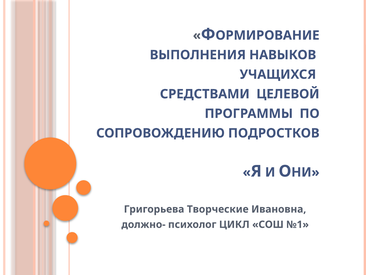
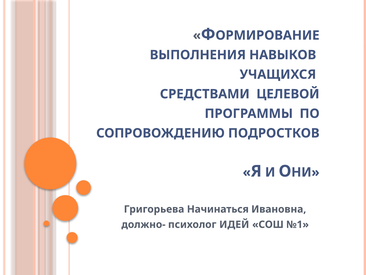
Творческие: Творческие -> Начинаться
ЦИКЛ: ЦИКЛ -> ИДЕЙ
